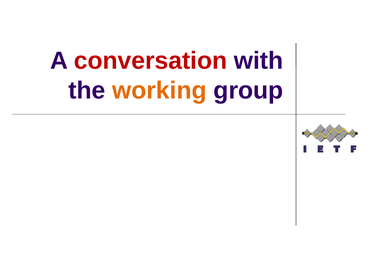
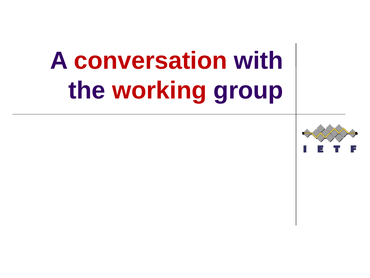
working colour: orange -> red
